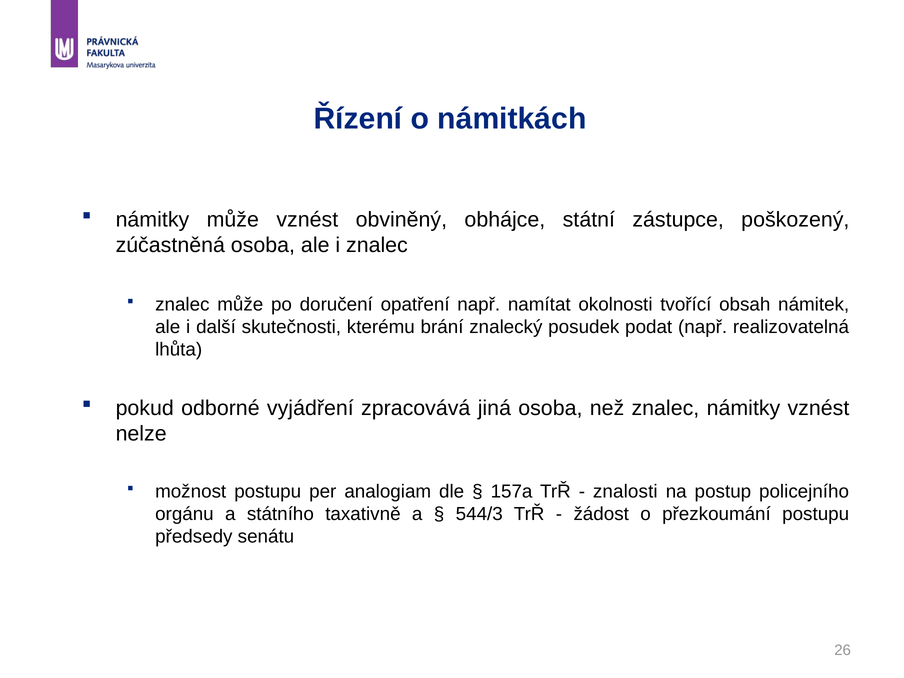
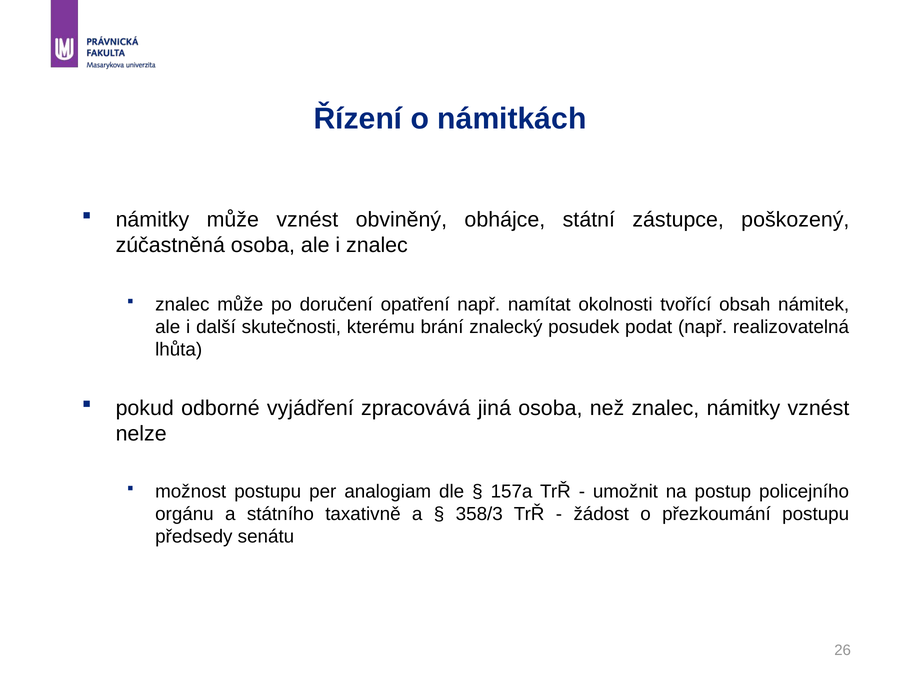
znalosti: znalosti -> umožnit
544/3: 544/3 -> 358/3
